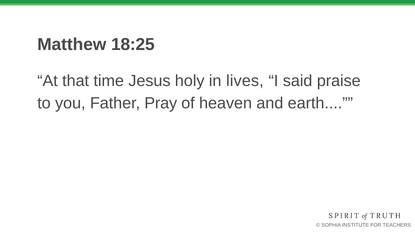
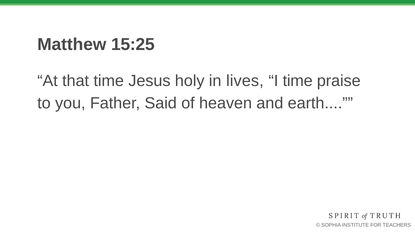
18:25: 18:25 -> 15:25
I said: said -> time
Pray: Pray -> Said
